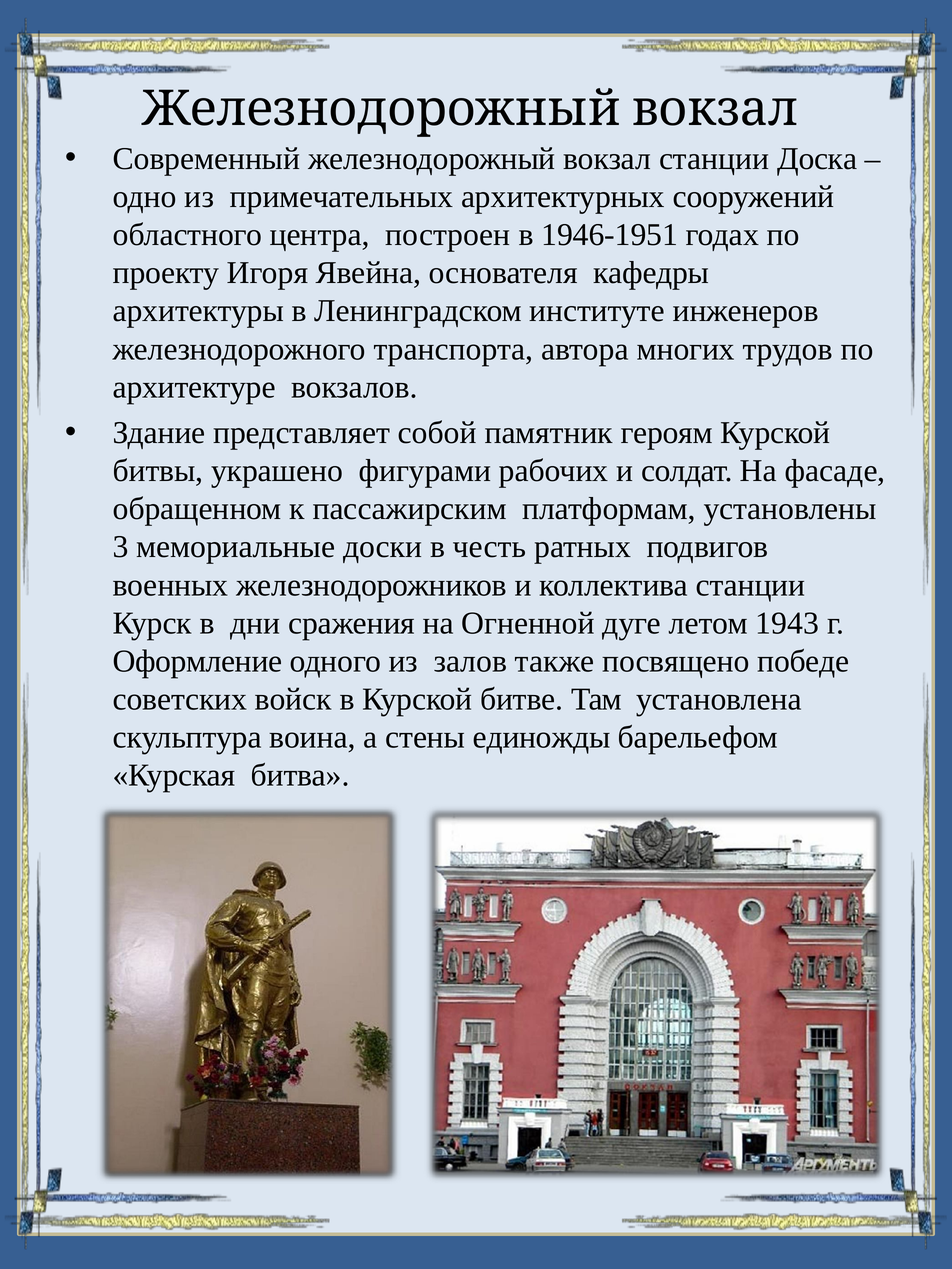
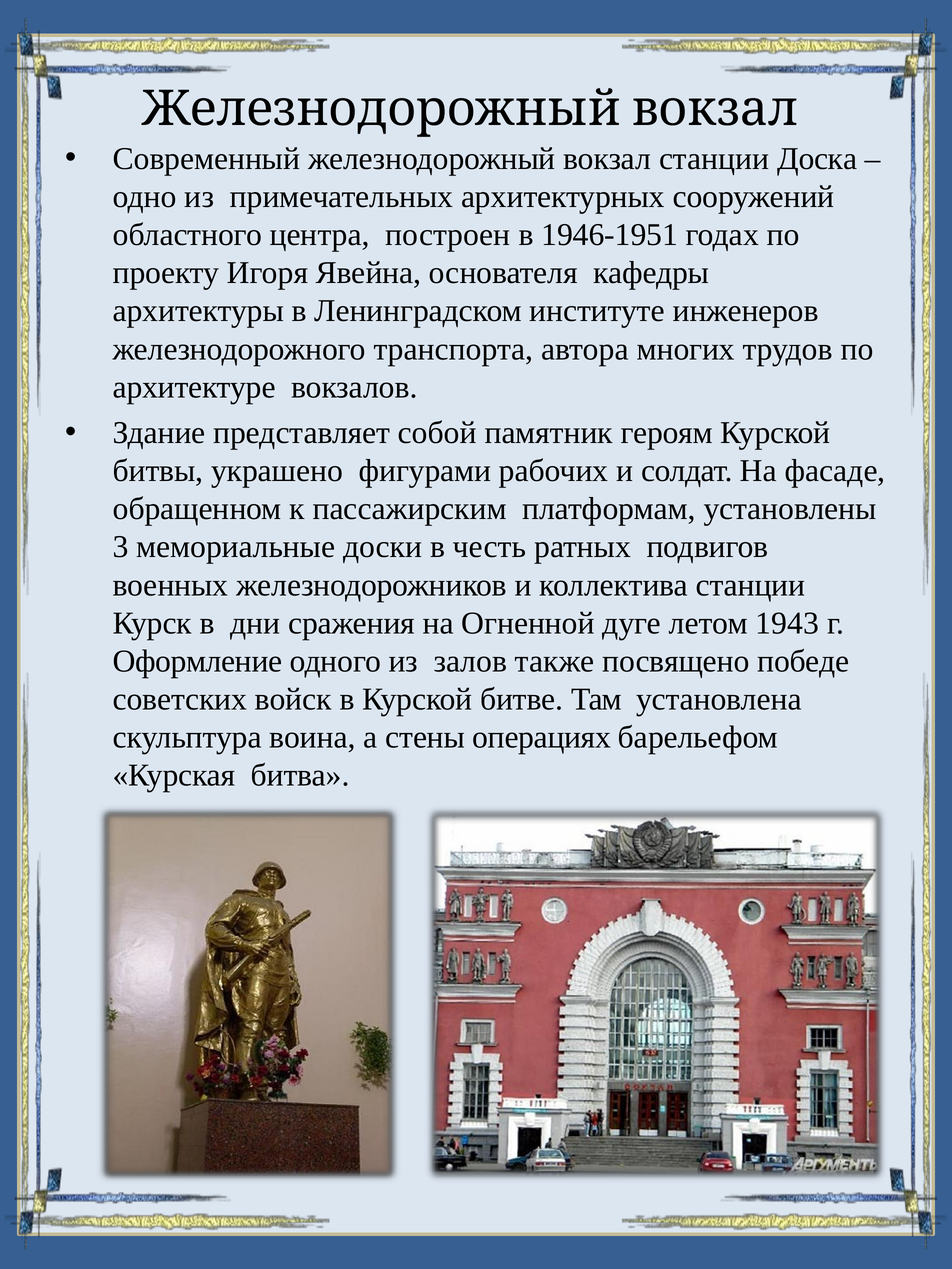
единожды: единожды -> операциях
